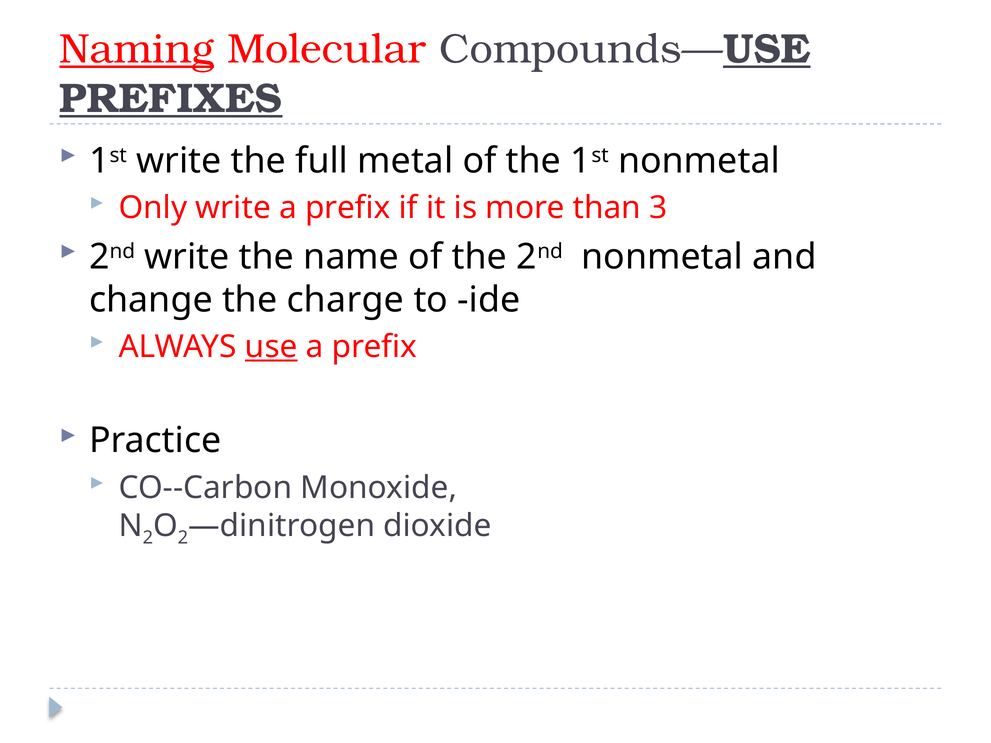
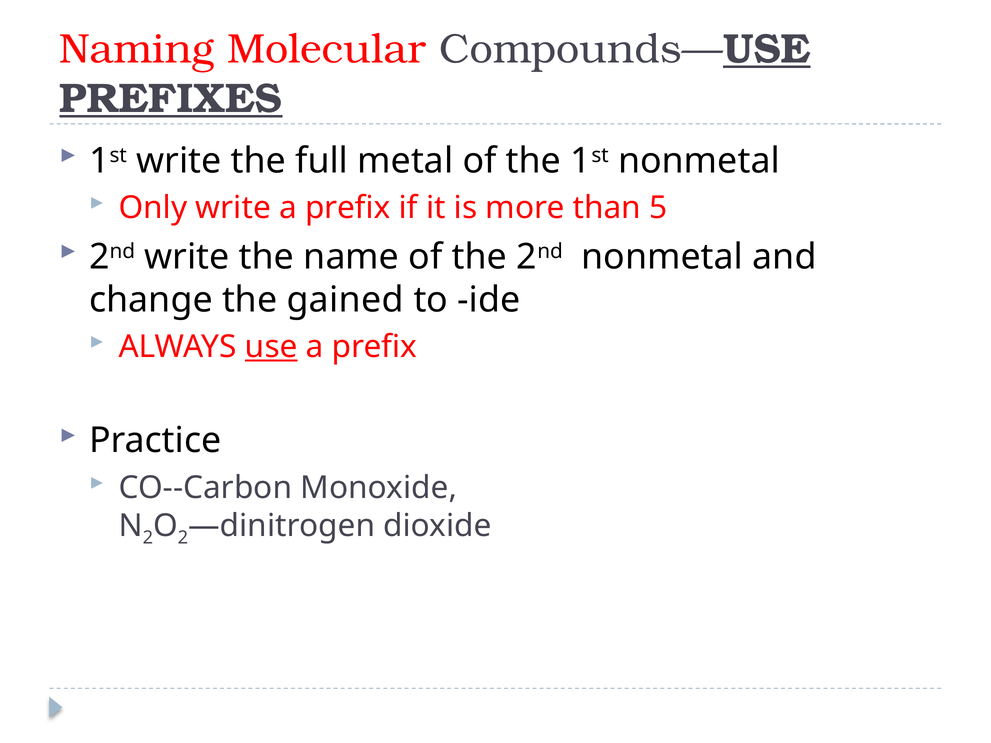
Naming underline: present -> none
3: 3 -> 5
charge: charge -> gained
